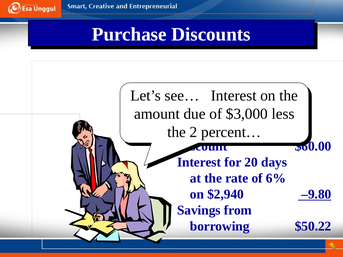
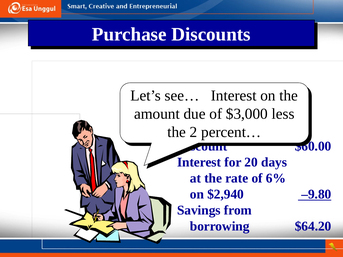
$50.22: $50.22 -> $64.20
